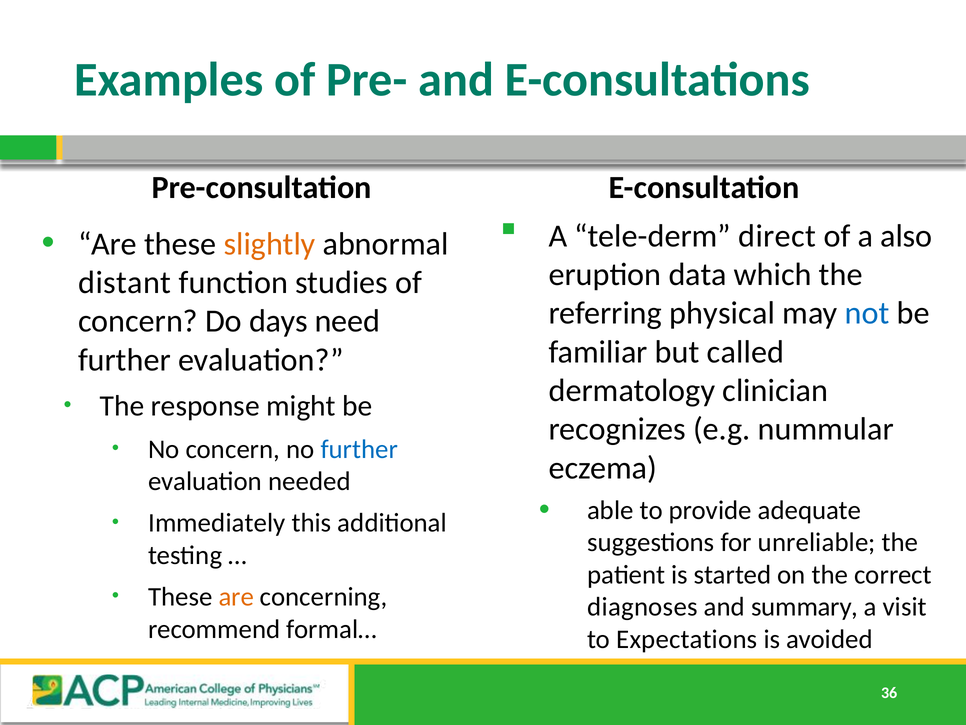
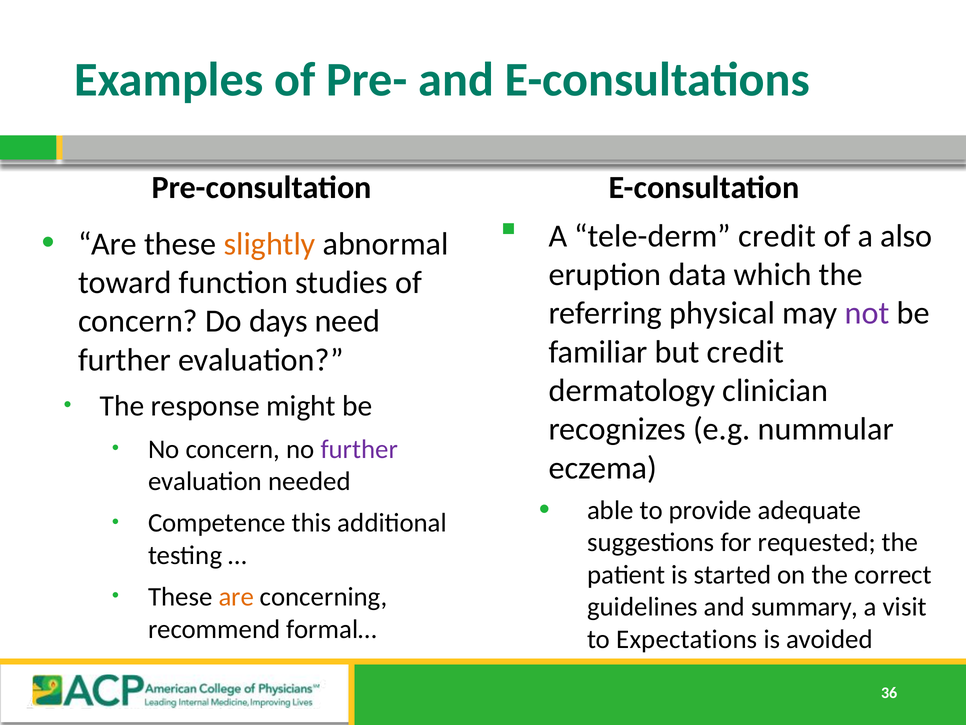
tele-derm direct: direct -> credit
distant: distant -> toward
not colour: blue -> purple
but called: called -> credit
further at (359, 449) colour: blue -> purple
Immediately: Immediately -> Competence
unreliable: unreliable -> requested
diagnoses: diagnoses -> guidelines
